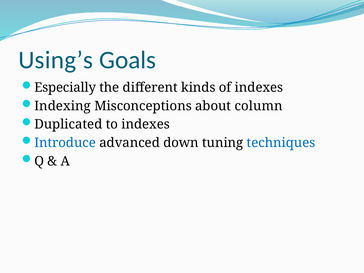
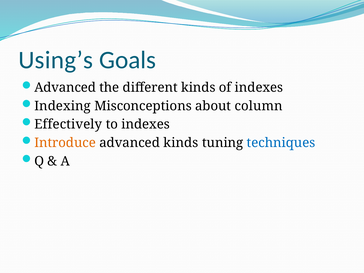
Especially at (65, 88): Especially -> Advanced
Duplicated: Duplicated -> Effectively
Introduce colour: blue -> orange
advanced down: down -> kinds
